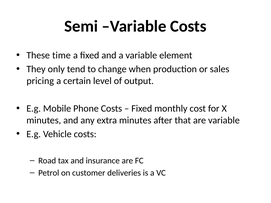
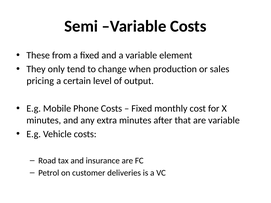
time: time -> from
